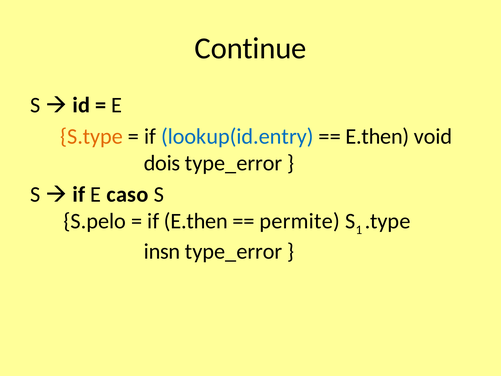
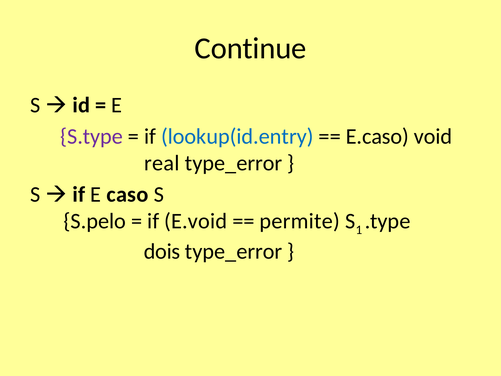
S.type colour: orange -> purple
E.then at (377, 136): E.then -> E.caso
dois: dois -> real
if E.then: E.then -> E.void
insn: insn -> dois
